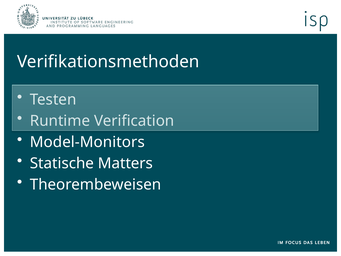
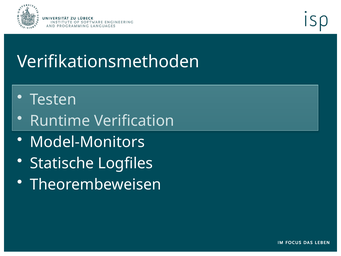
Matters: Matters -> Logfiles
